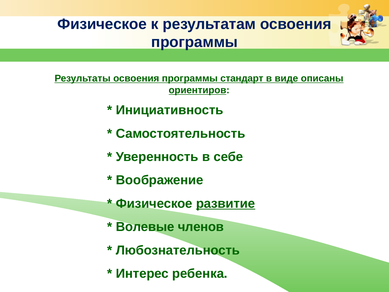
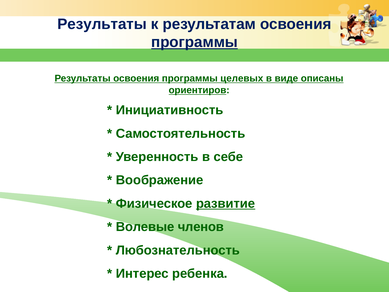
Физическое at (102, 24): Физическое -> Результаты
программы at (194, 42) underline: none -> present
стандарт: стандарт -> целевых
